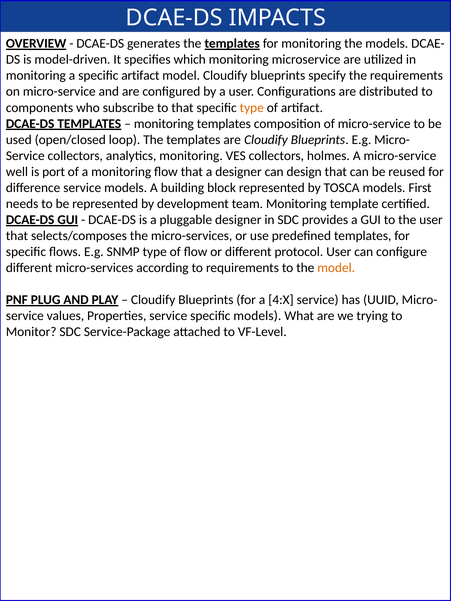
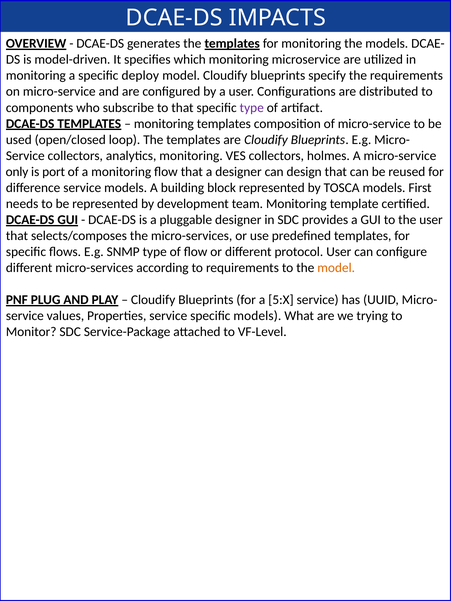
specific artifact: artifact -> deploy
type at (252, 108) colour: orange -> purple
well: well -> only
4:X: 4:X -> 5:X
